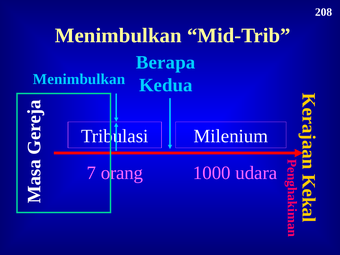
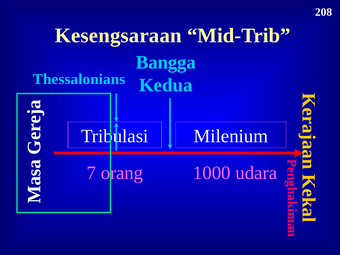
Menimbulkan at (118, 35): Menimbulkan -> Kesengsaraan
Berapa: Berapa -> Bangga
Menimbulkan at (79, 79): Menimbulkan -> Thessalonians
